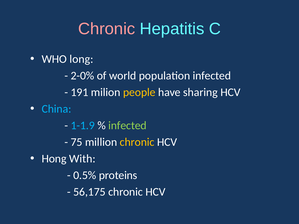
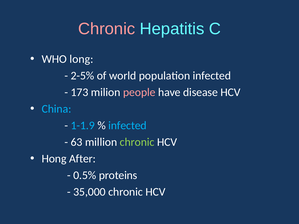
2-0%: 2-0% -> 2-5%
191: 191 -> 173
people colour: yellow -> pink
sharing: sharing -> disease
infected at (127, 126) colour: light green -> light blue
75: 75 -> 63
chronic at (137, 142) colour: yellow -> light green
With: With -> After
56,175: 56,175 -> 35,000
